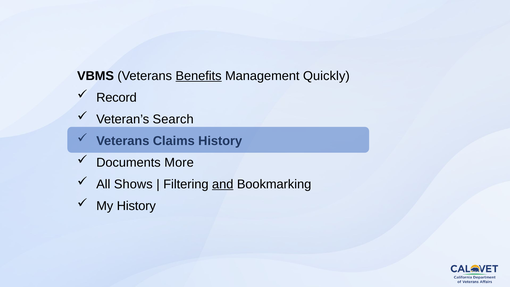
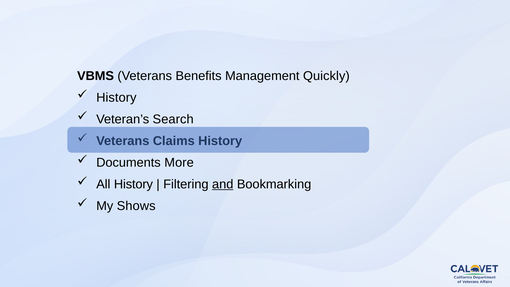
Benefits underline: present -> none
Record at (116, 97): Record -> History
All Shows: Shows -> History
My History: History -> Shows
